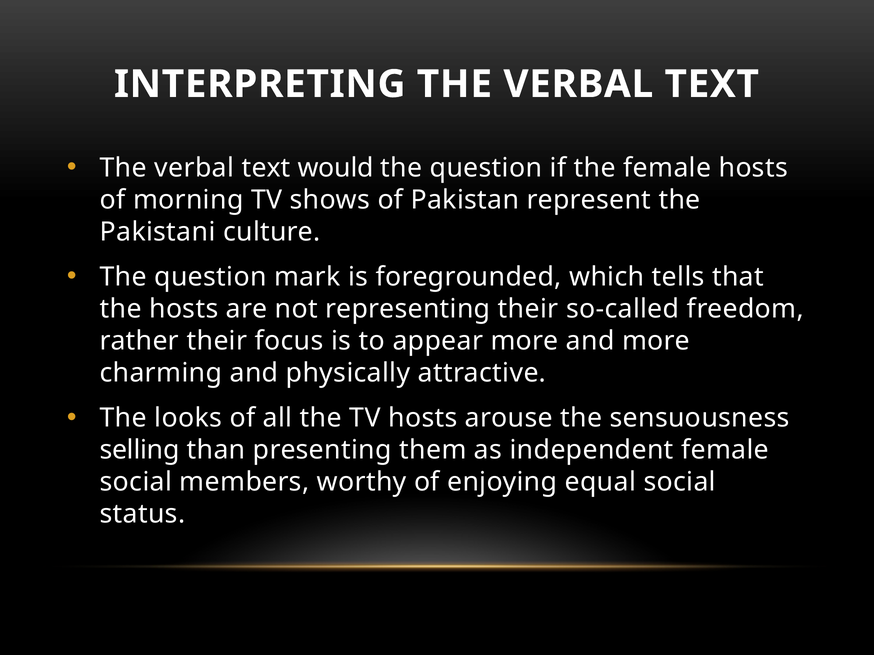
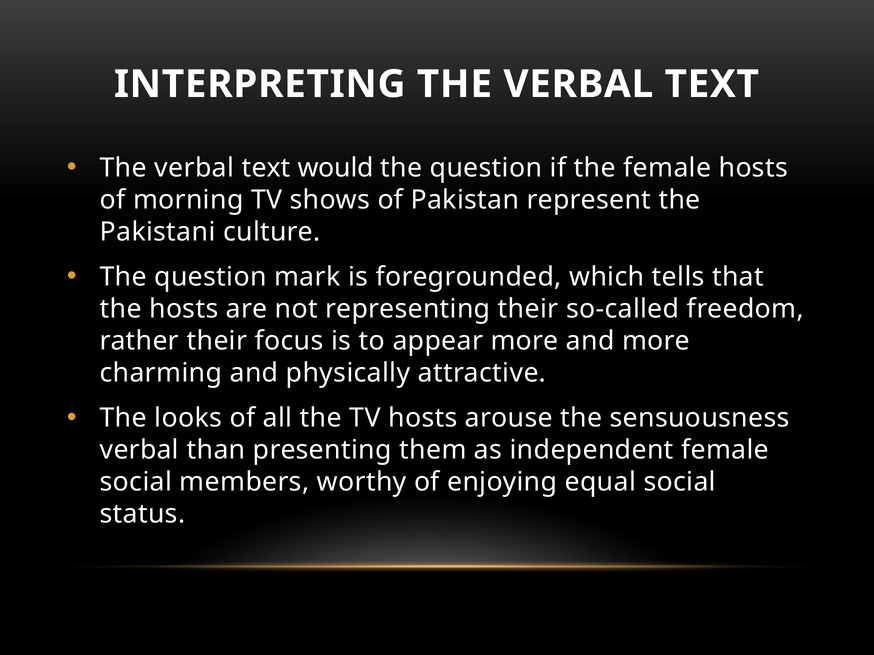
selling at (140, 450): selling -> verbal
